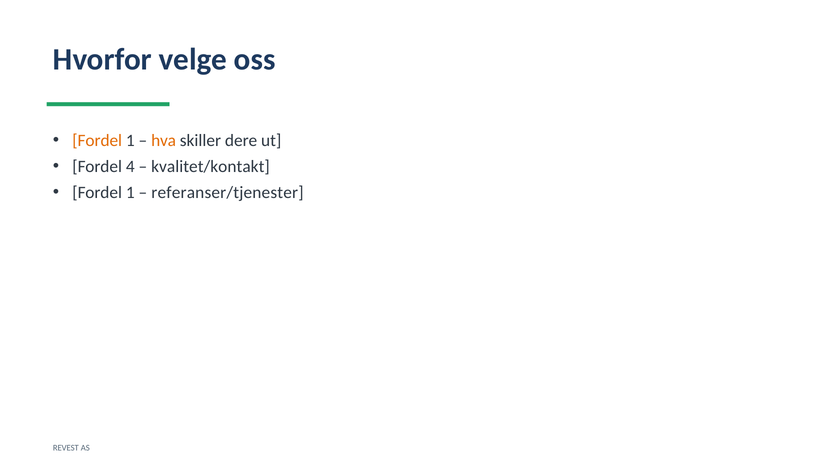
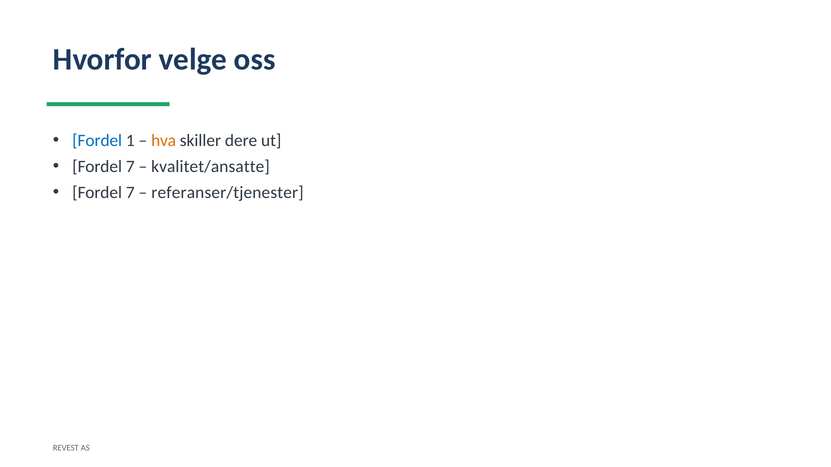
Fordel at (97, 141) colour: orange -> blue
4 at (130, 167): 4 -> 7
kvalitet/kontakt: kvalitet/kontakt -> kvalitet/ansatte
1 at (130, 193): 1 -> 7
